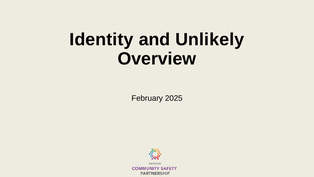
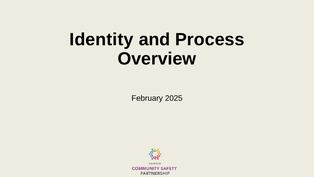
Unlikely: Unlikely -> Process
